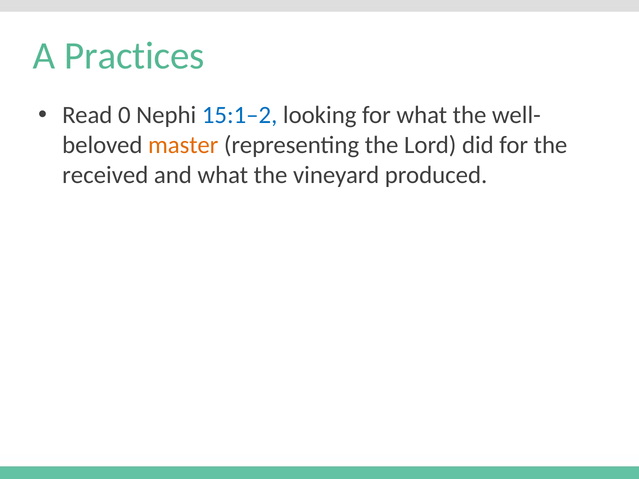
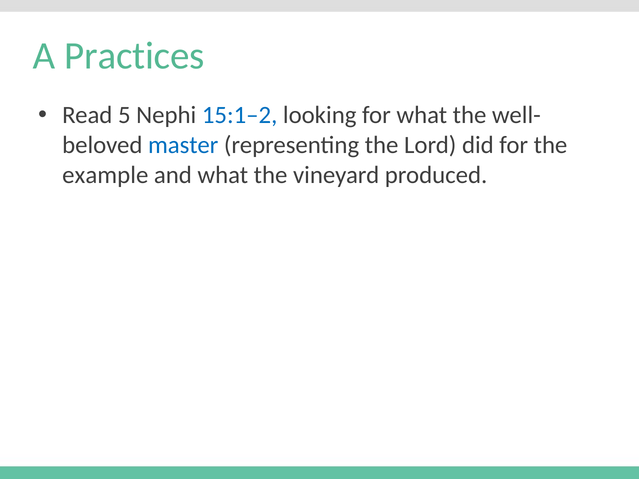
0: 0 -> 5
master colour: orange -> blue
received: received -> example
